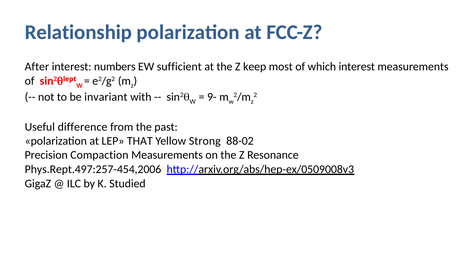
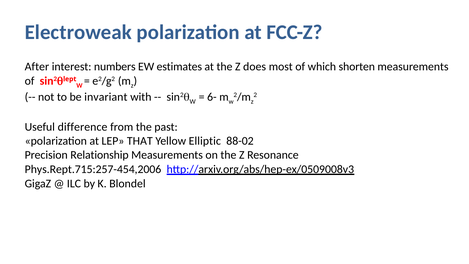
Relationship: Relationship -> Electroweak
sufficient: sufficient -> estimates
keep: keep -> does
which interest: interest -> shorten
9-: 9- -> 6-
Strong: Strong -> Elliptic
Compaction: Compaction -> Relationship
Phys.Rept.497:257-454,2006: Phys.Rept.497:257-454,2006 -> Phys.Rept.715:257-454,2006
Studied: Studied -> Blondel
